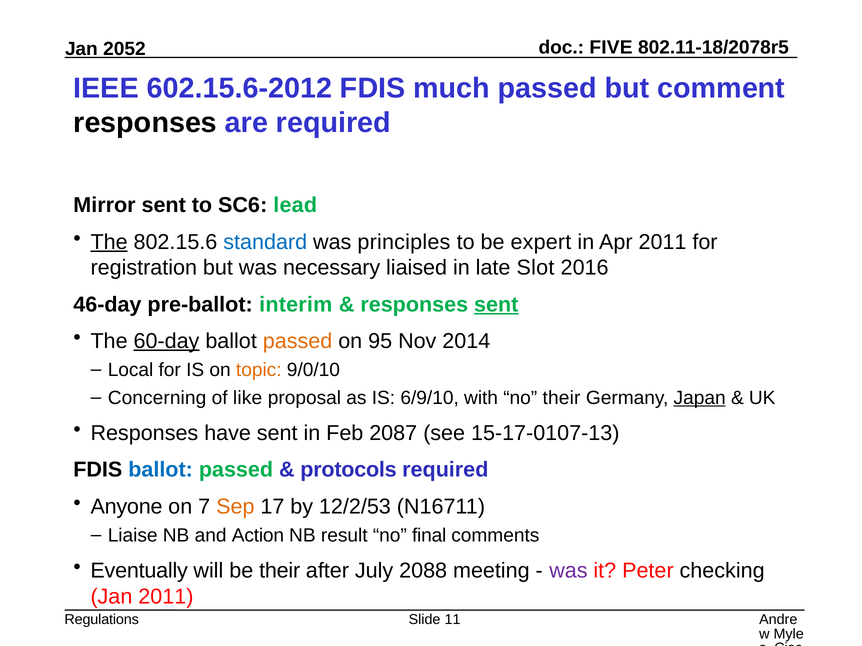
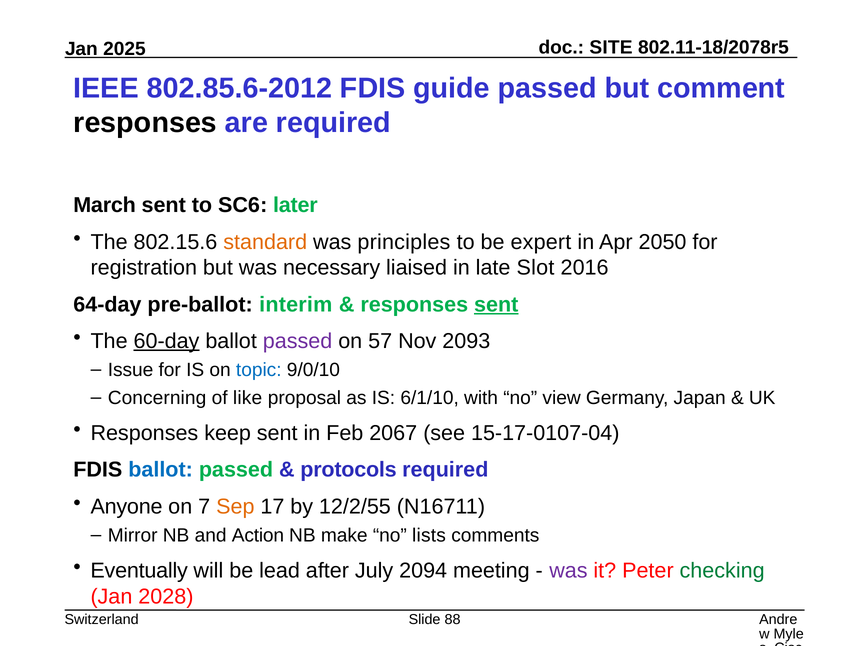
FIVE: FIVE -> SITE
2052: 2052 -> 2025
602.15.6-2012: 602.15.6-2012 -> 802.85.6-2012
much: much -> guide
Mirror: Mirror -> March
lead: lead -> later
The at (109, 242) underline: present -> none
standard colour: blue -> orange
Apr 2011: 2011 -> 2050
46-day: 46-day -> 64-day
passed at (298, 341) colour: orange -> purple
95: 95 -> 57
2014: 2014 -> 2093
Local: Local -> Issue
topic colour: orange -> blue
6/9/10: 6/9/10 -> 6/1/10
no their: their -> view
Japan underline: present -> none
have: have -> keep
2087: 2087 -> 2067
15-17-0107-13: 15-17-0107-13 -> 15-17-0107-04
12/2/53: 12/2/53 -> 12/2/55
Liaise: Liaise -> Mirror
result: result -> make
final: final -> lists
be their: their -> lead
2088: 2088 -> 2094
checking colour: black -> green
Jan 2011: 2011 -> 2028
Regulations: Regulations -> Switzerland
11: 11 -> 88
